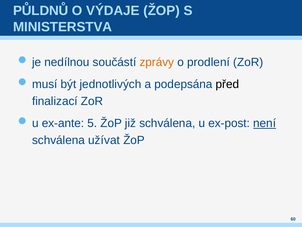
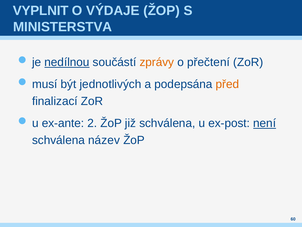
PŮLDNŮ: PŮLDNŮ -> VYPLNIT
nedílnou underline: none -> present
prodlení: prodlení -> přečtení
před colour: black -> orange
5: 5 -> 2
užívat: užívat -> název
